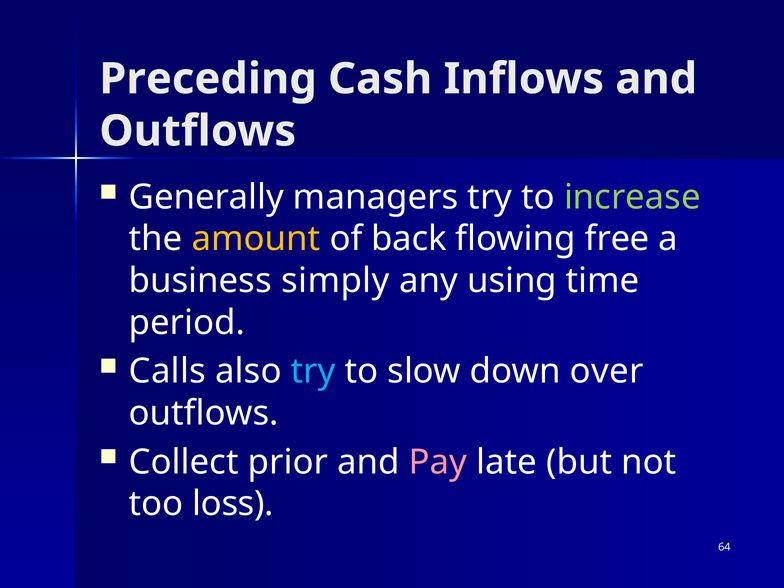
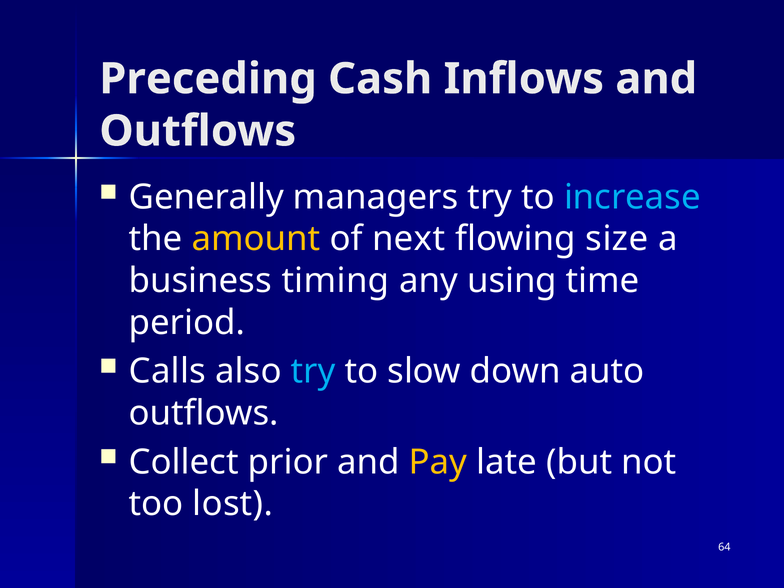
increase colour: light green -> light blue
back: back -> next
free: free -> size
simply: simply -> timing
over: over -> auto
Pay colour: pink -> yellow
loss: loss -> lost
